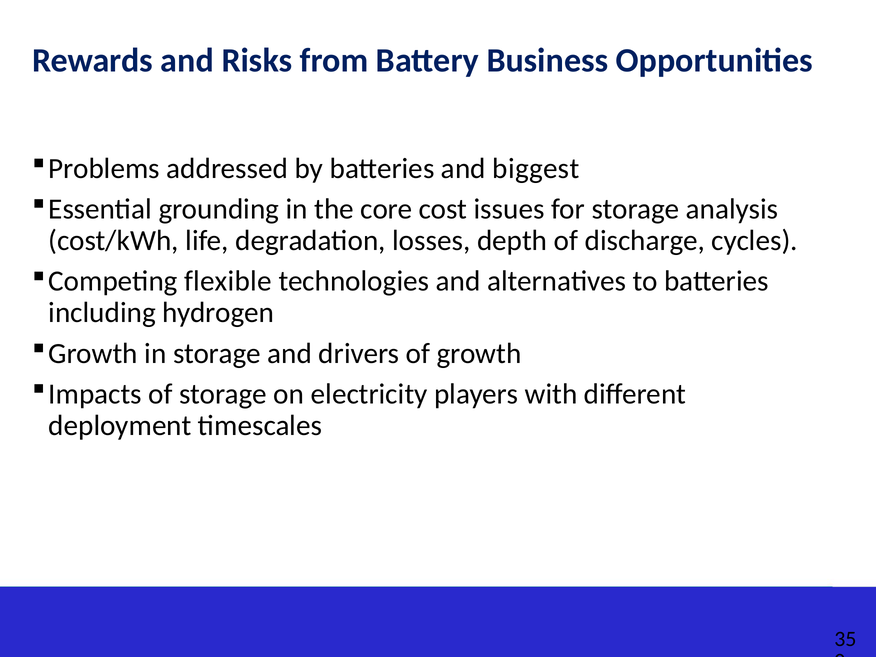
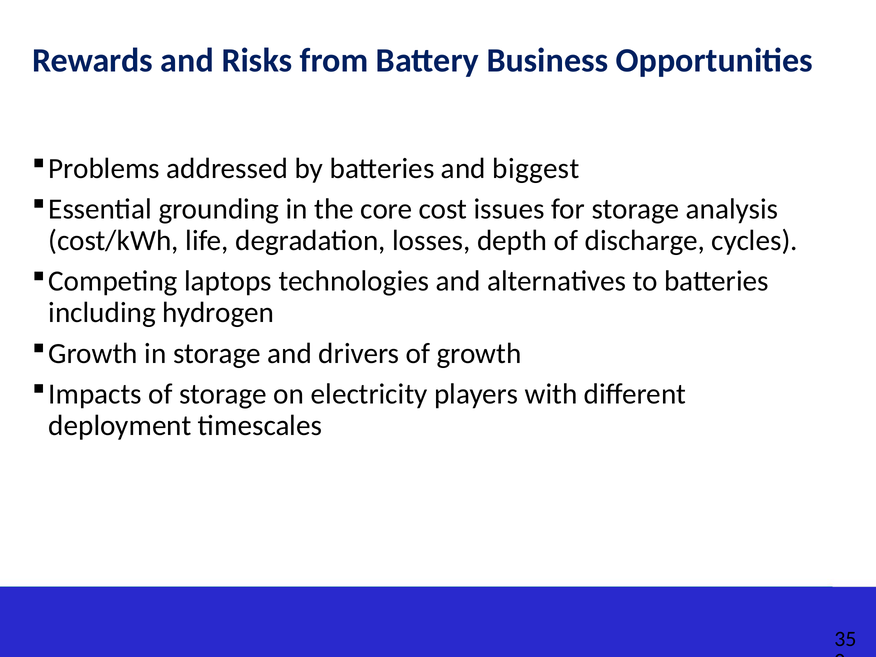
flexible: flexible -> laptops
